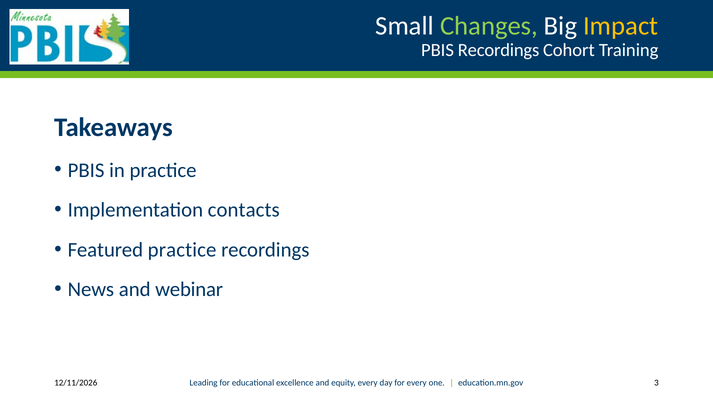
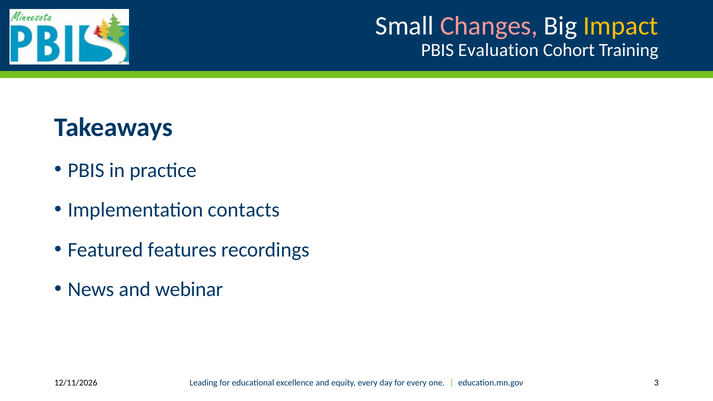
Changes colour: light green -> pink
PBIS Recordings: Recordings -> Evaluation
Featured practice: practice -> features
